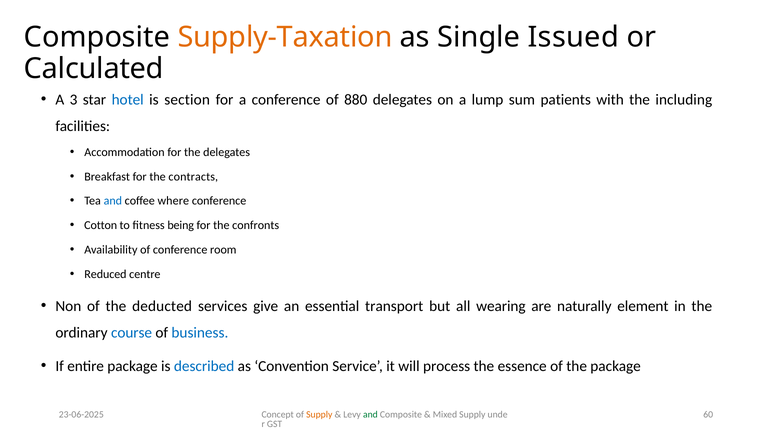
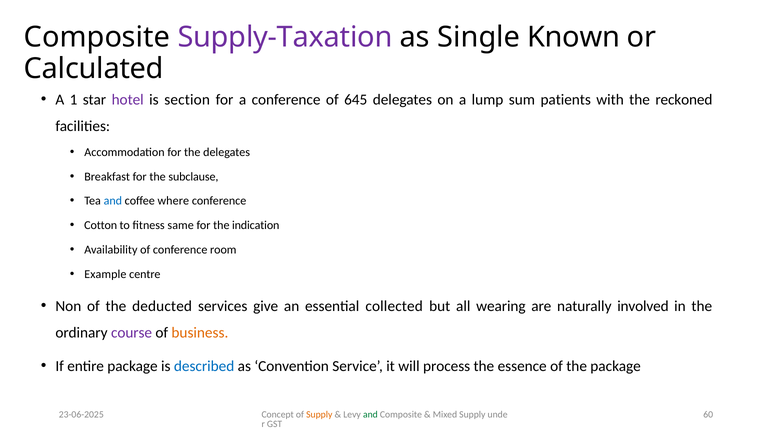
Supply-Taxation colour: orange -> purple
Issued: Issued -> Known
3: 3 -> 1
hotel colour: blue -> purple
880: 880 -> 645
including: including -> reckoned
contracts: contracts -> subclause
being: being -> same
confronts: confronts -> indication
Reduced: Reduced -> Example
transport: transport -> collected
element: element -> involved
course colour: blue -> purple
business colour: blue -> orange
